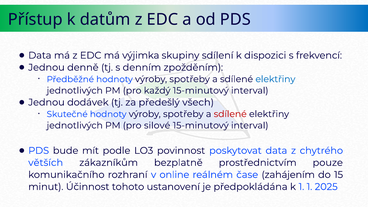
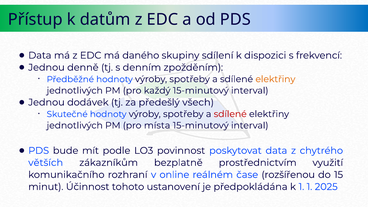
výjimka: výjimka -> daného
elektřiny at (275, 79) colour: blue -> orange
silové: silové -> místa
pouze: pouze -> využití
zahájením: zahájením -> rozšířenou
